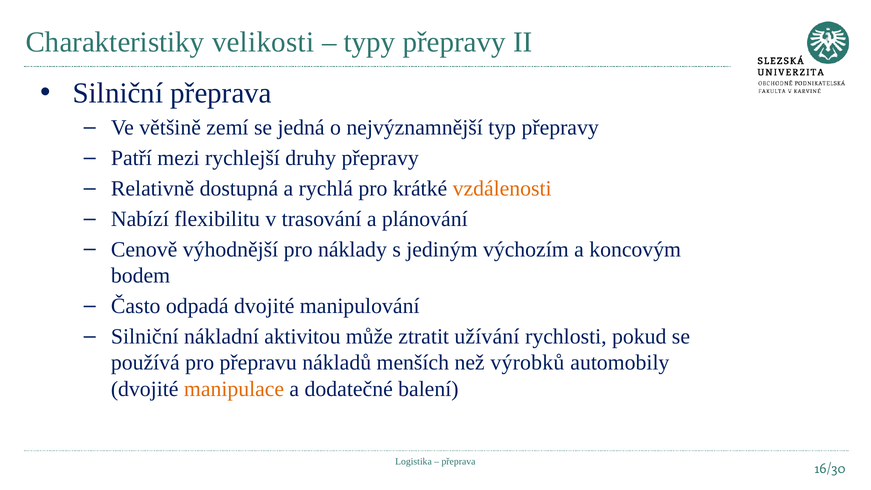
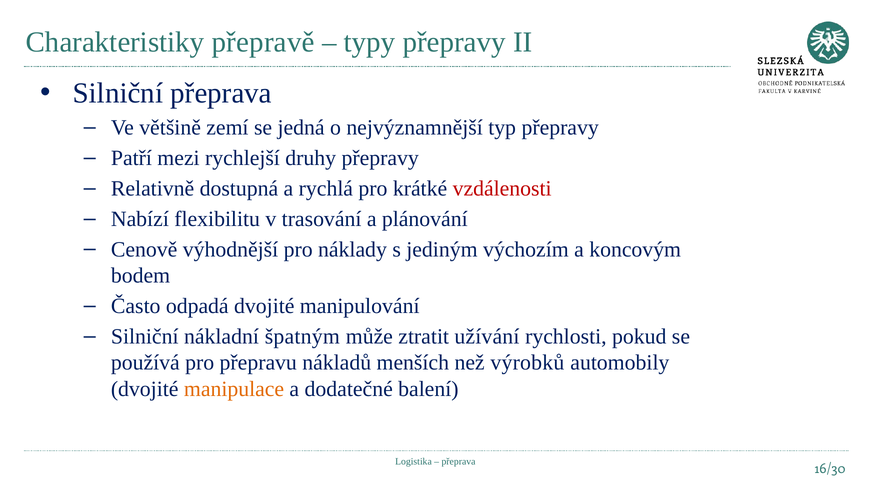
velikosti: velikosti -> přepravě
vzdálenosti colour: orange -> red
aktivitou: aktivitou -> špatným
